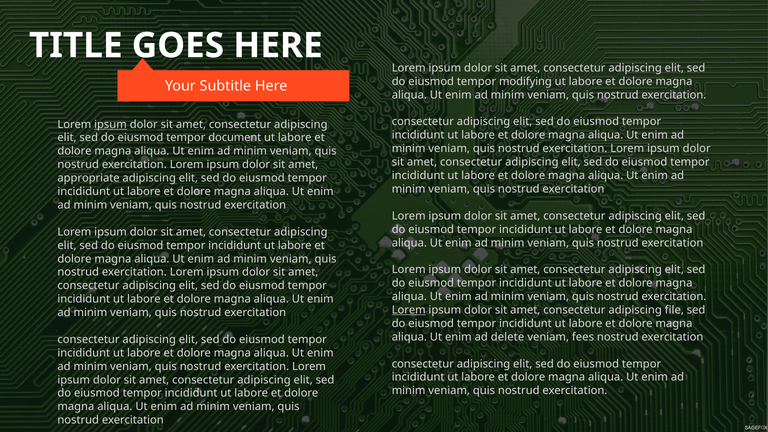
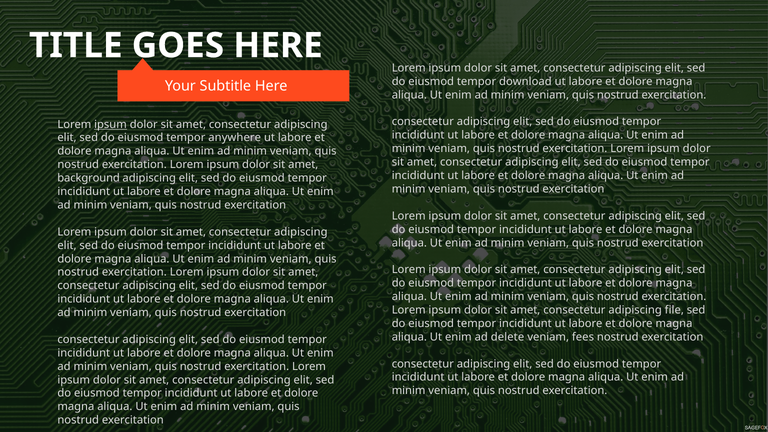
modifying: modifying -> download
document: document -> anywhere
appropriate: appropriate -> background
Lorem at (409, 310) underline: present -> none
